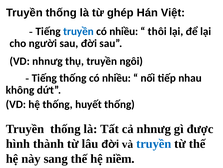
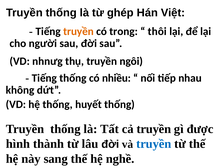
truyền at (79, 31) colour: blue -> orange
nhiều at (124, 31): nhiều -> trong
cả nhnưg: nhnưg -> truyền
niềm: niềm -> nghề
